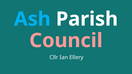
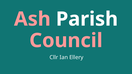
Ash colour: light blue -> pink
